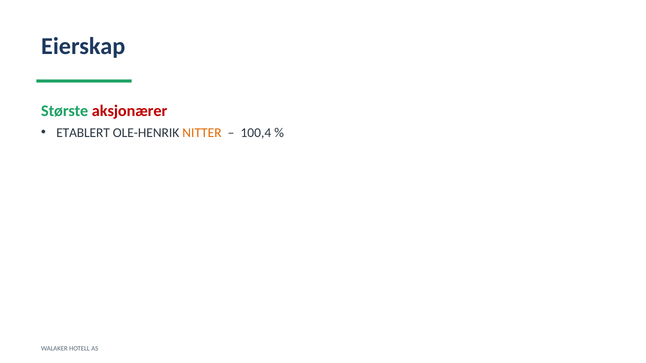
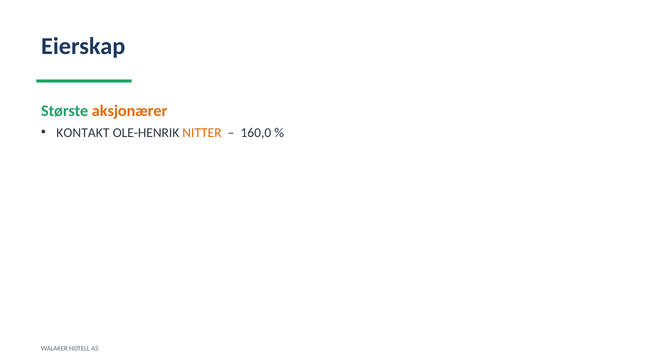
aksjonærer colour: red -> orange
ETABLERT: ETABLERT -> KONTAKT
100,4: 100,4 -> 160,0
